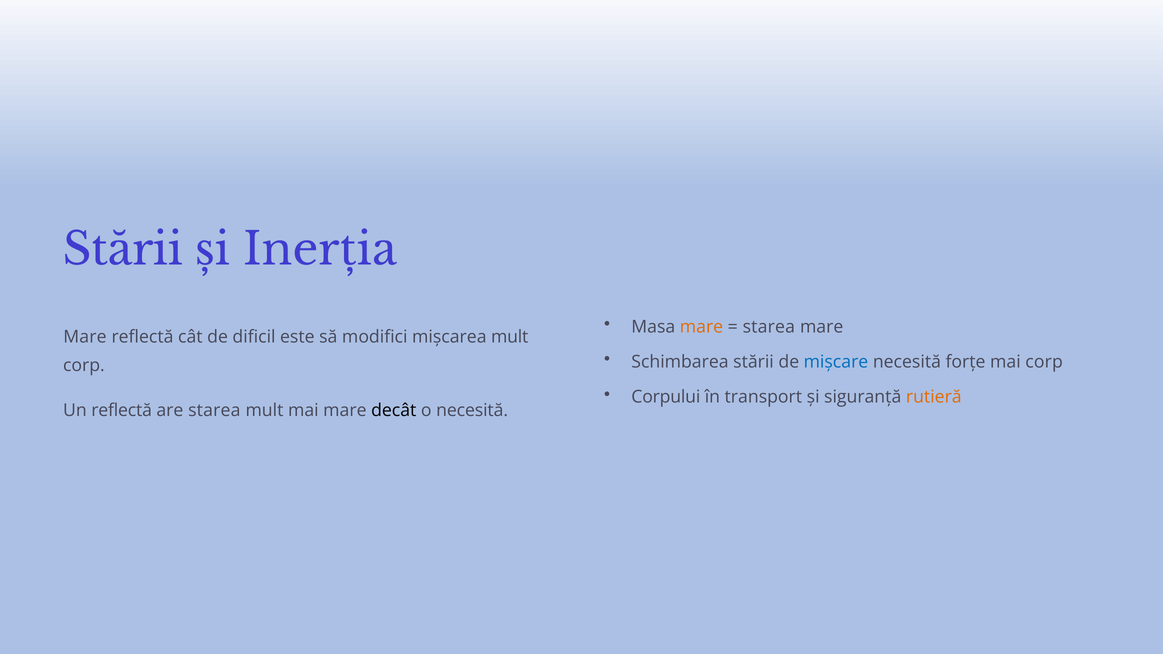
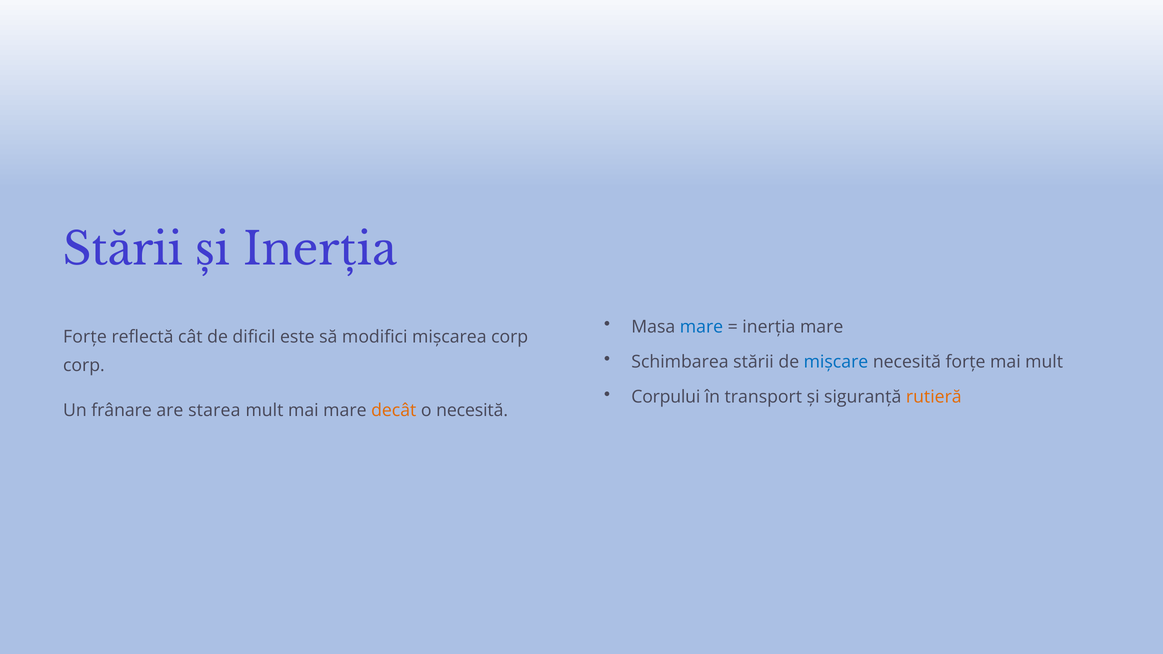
mare at (702, 327) colour: orange -> blue
starea at (769, 327): starea -> inerția
Mare at (85, 337): Mare -> Forțe
mișcarea mult: mult -> corp
mai corp: corp -> mult
Un reflectă: reflectă -> frânare
decât colour: black -> orange
